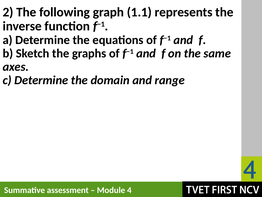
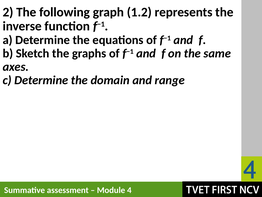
1.1: 1.1 -> 1.2
